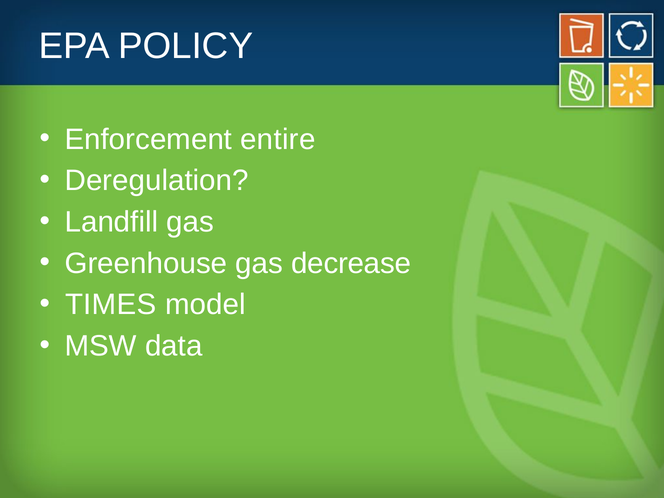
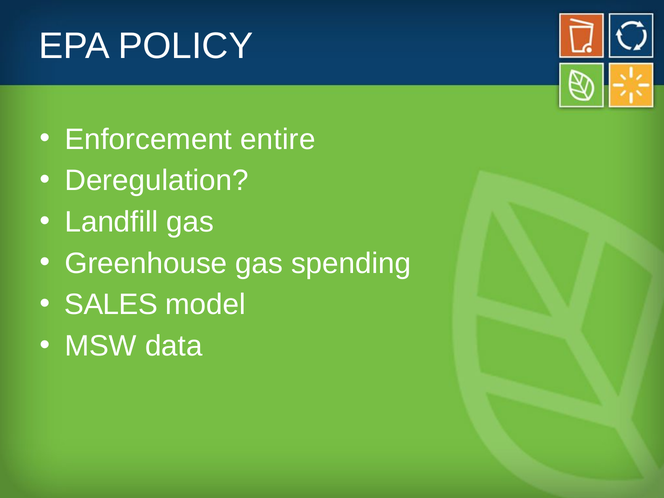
decrease: decrease -> spending
TIMES: TIMES -> SALES
